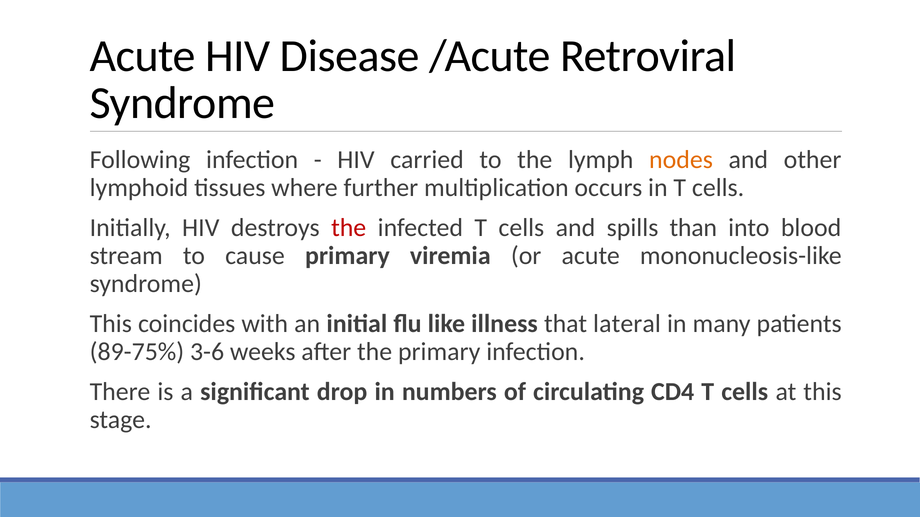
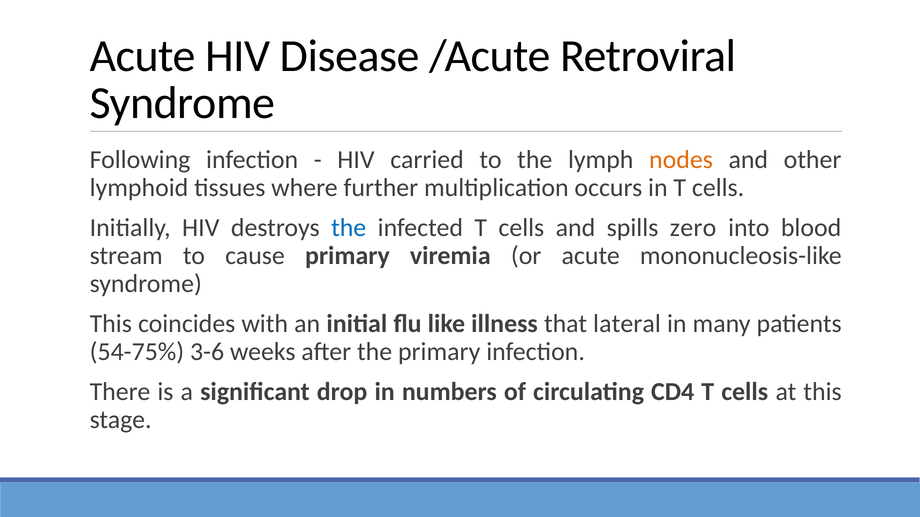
the at (349, 228) colour: red -> blue
than: than -> zero
89-75%: 89-75% -> 54-75%
